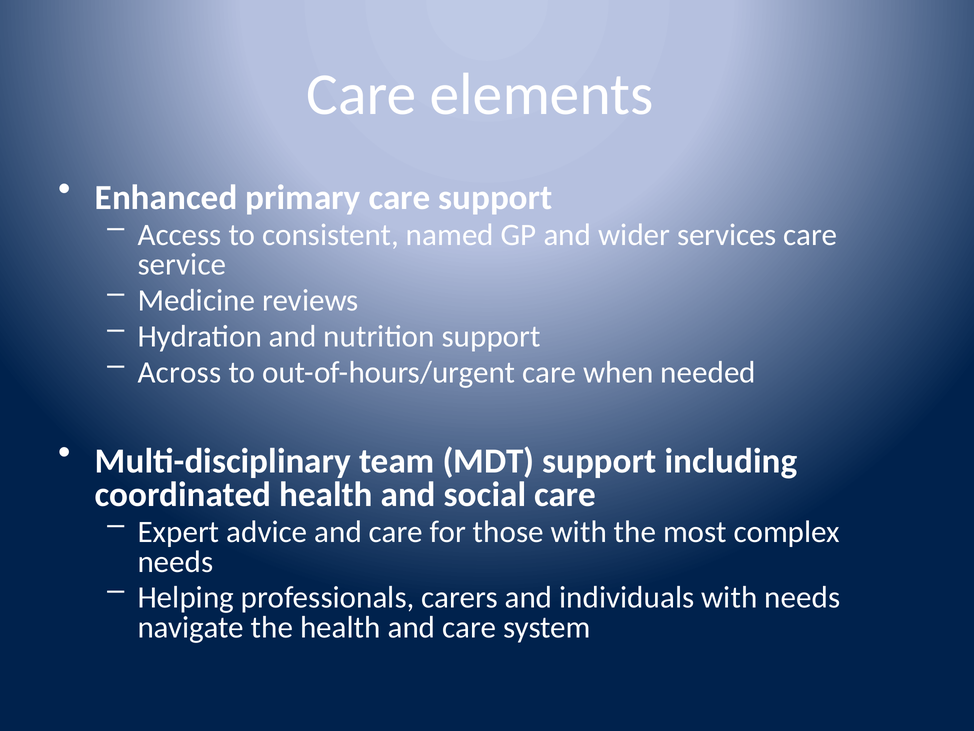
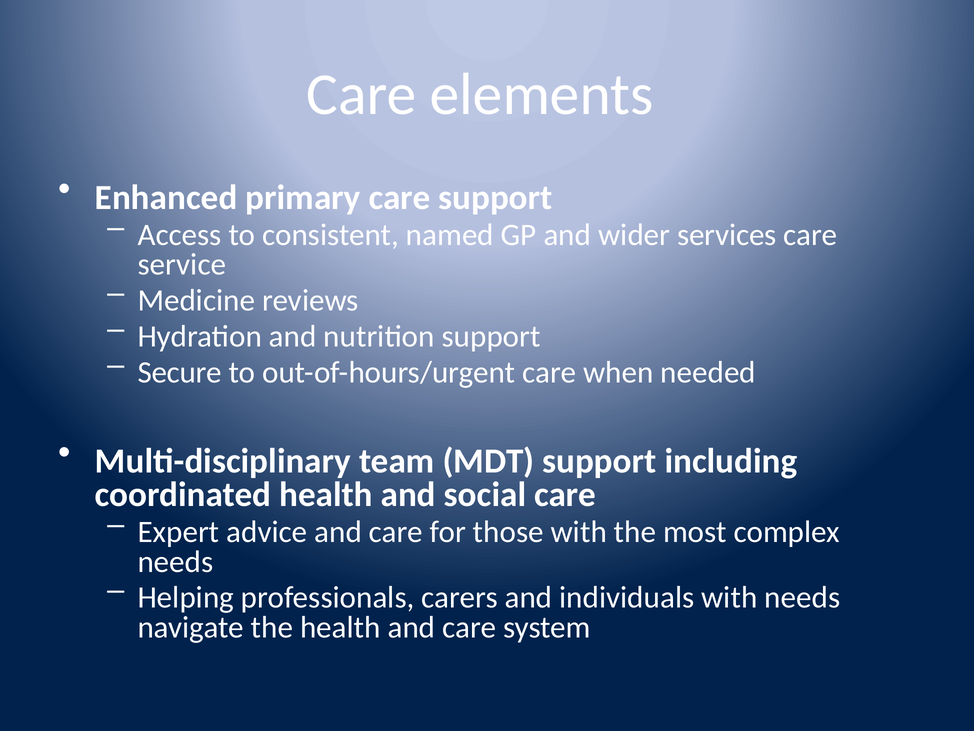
Across: Across -> Secure
